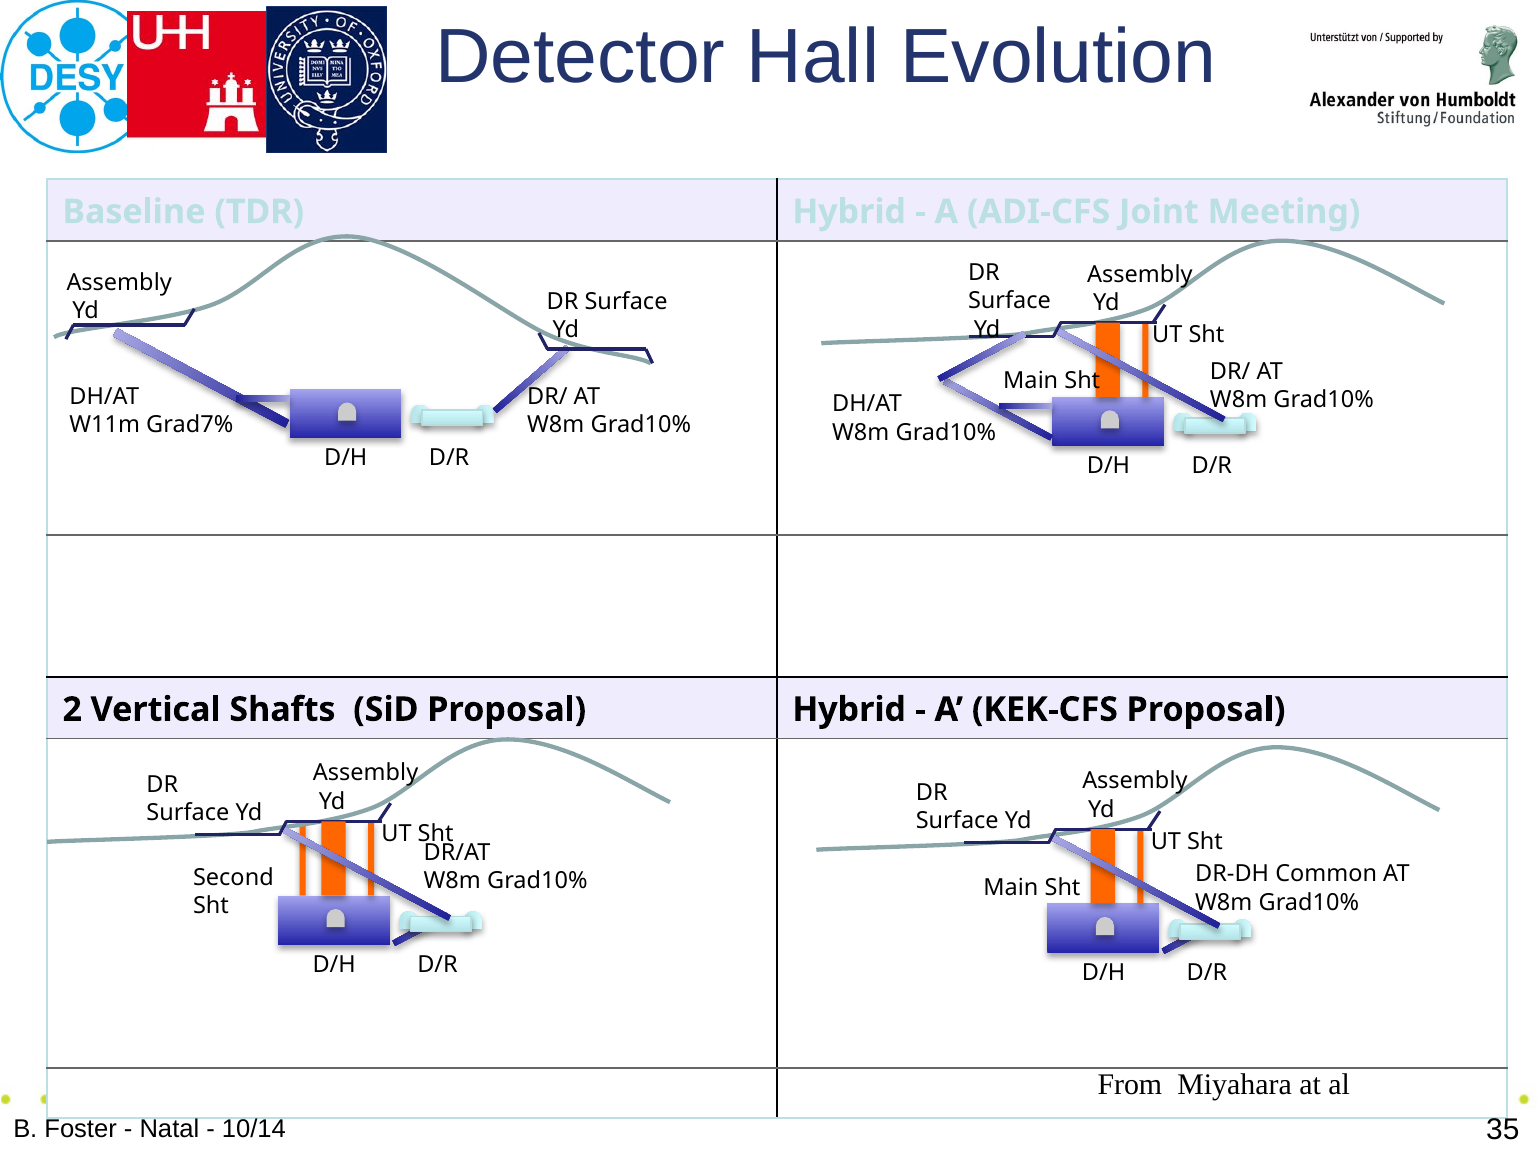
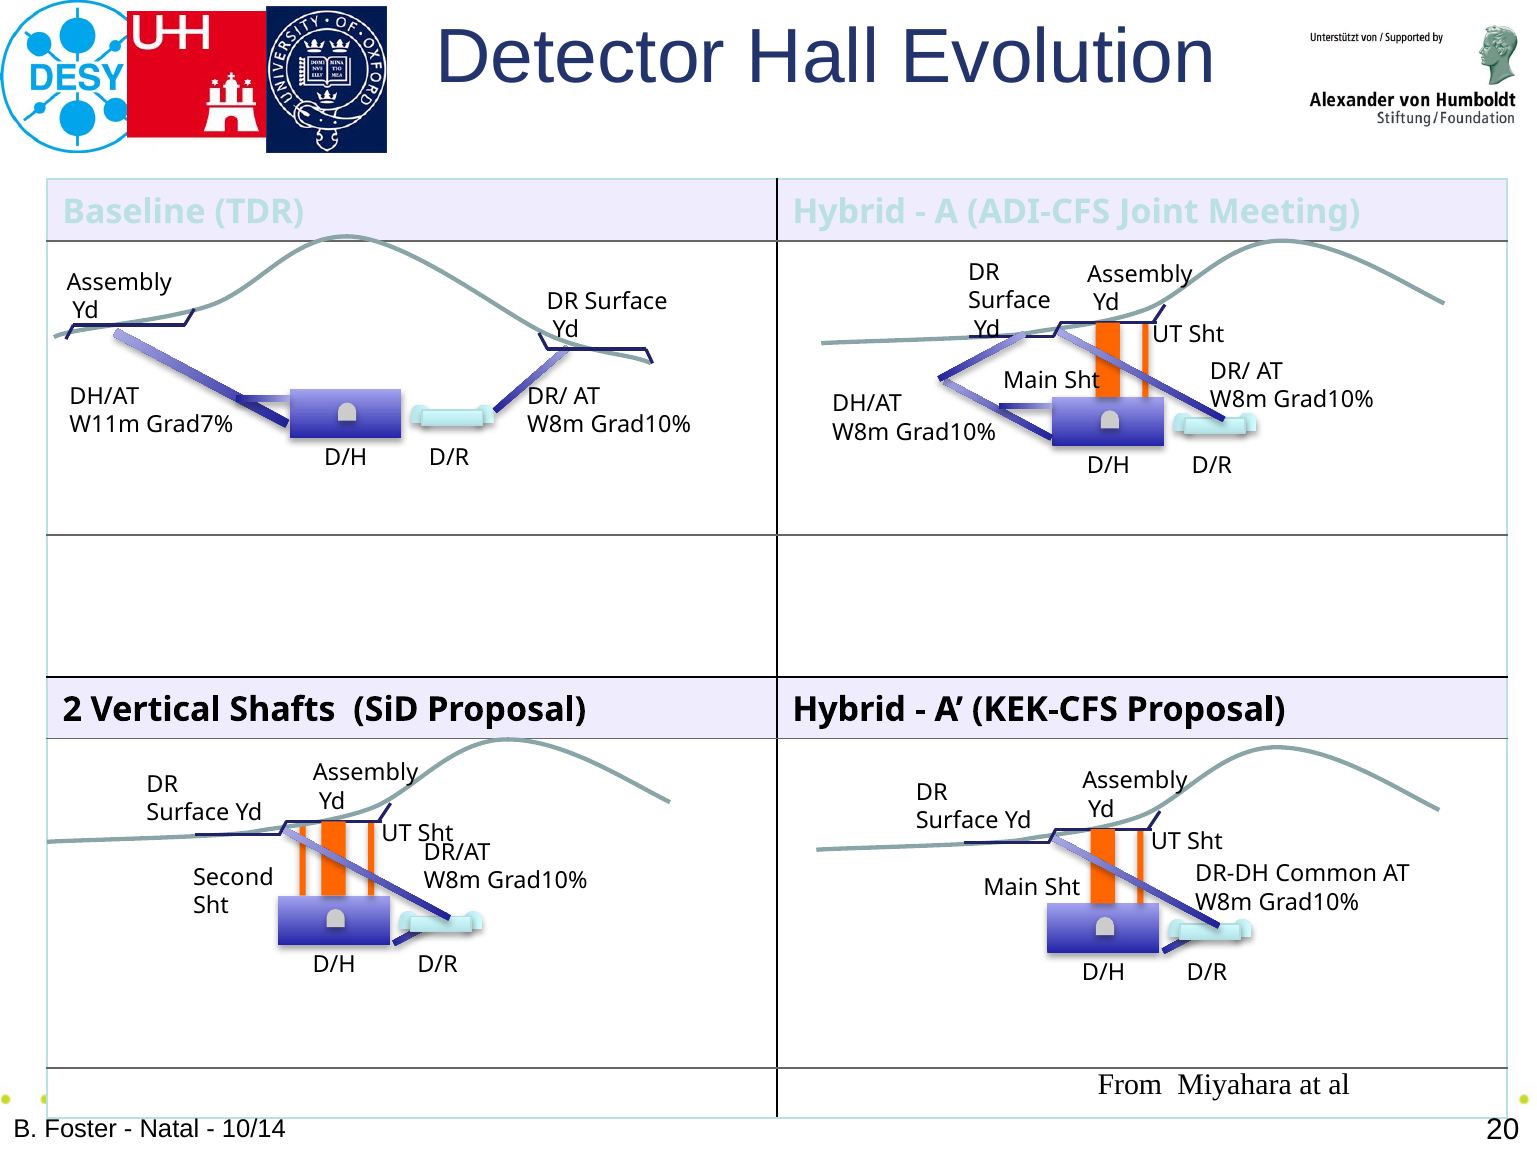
35: 35 -> 20
